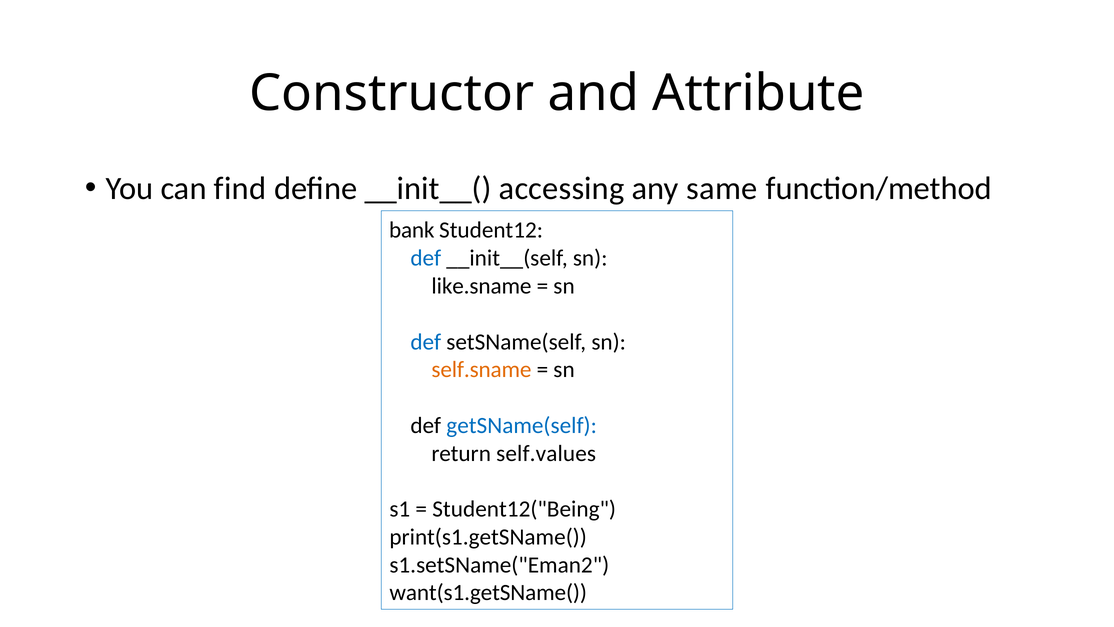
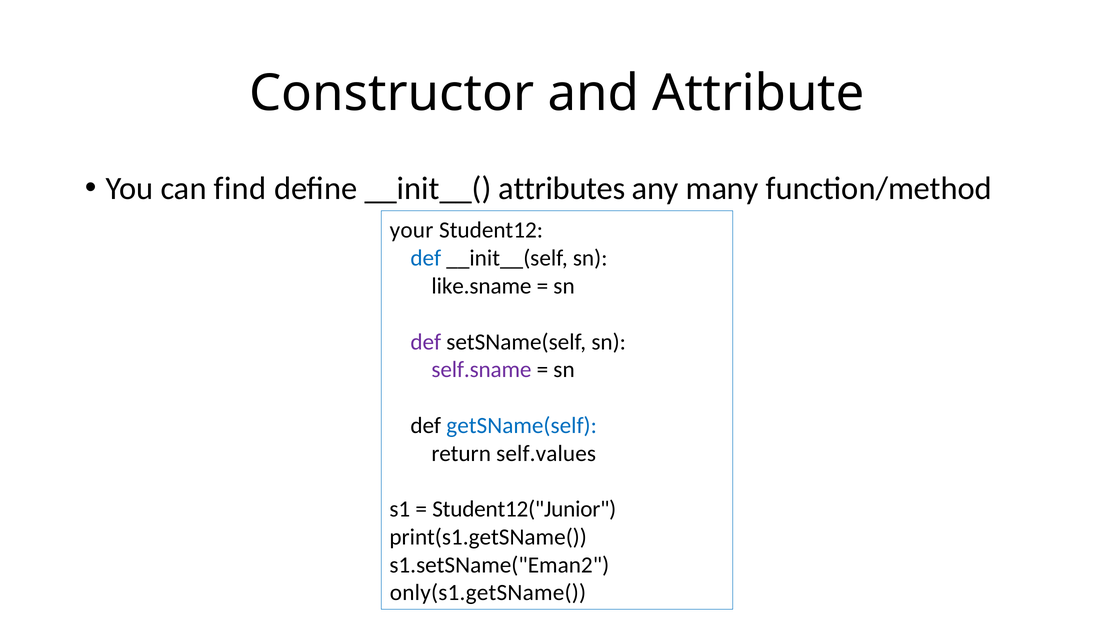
accessing: accessing -> attributes
same: same -> many
bank: bank -> your
def at (426, 342) colour: blue -> purple
self.sname colour: orange -> purple
Student12("Being: Student12("Being -> Student12("Junior
want(s1.getSName(: want(s1.getSName( -> only(s1.getSName(
